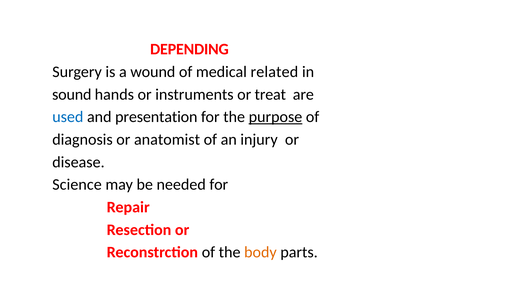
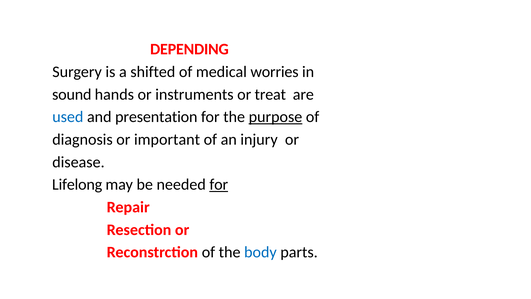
wound: wound -> shifted
related: related -> worries
anatomist: anatomist -> important
Science: Science -> Lifelong
for at (219, 184) underline: none -> present
body colour: orange -> blue
